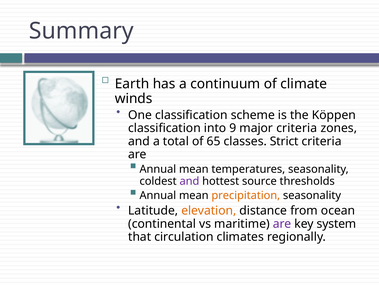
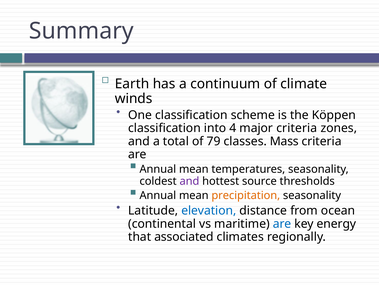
9: 9 -> 4
65: 65 -> 79
Strict: Strict -> Mass
elevation colour: orange -> blue
are at (282, 223) colour: purple -> blue
system: system -> energy
circulation: circulation -> associated
